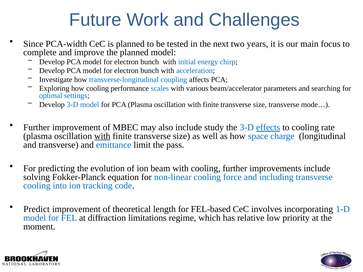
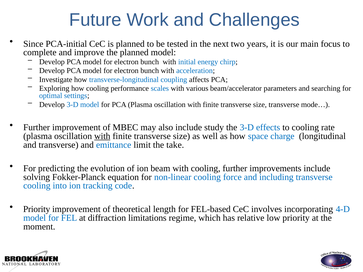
PCA-width: PCA-width -> PCA-initial
effects underline: present -> none
pass: pass -> take
Predict at (37, 209): Predict -> Priority
1-D: 1-D -> 4-D
